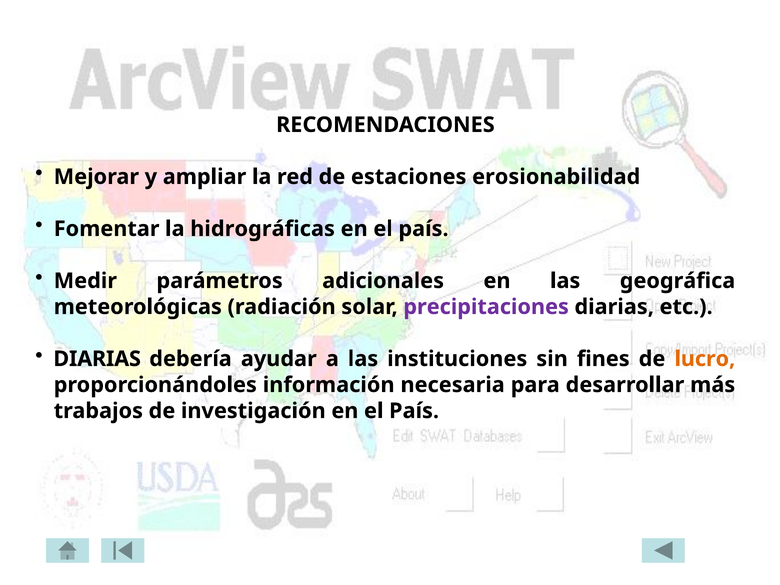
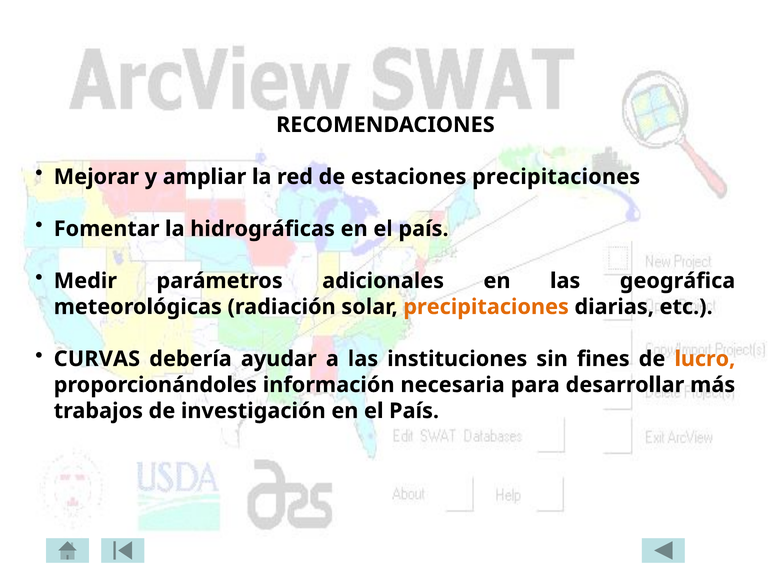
estaciones erosionabilidad: erosionabilidad -> precipitaciones
precipitaciones at (486, 307) colour: purple -> orange
DIARIAS at (97, 359): DIARIAS -> CURVAS
